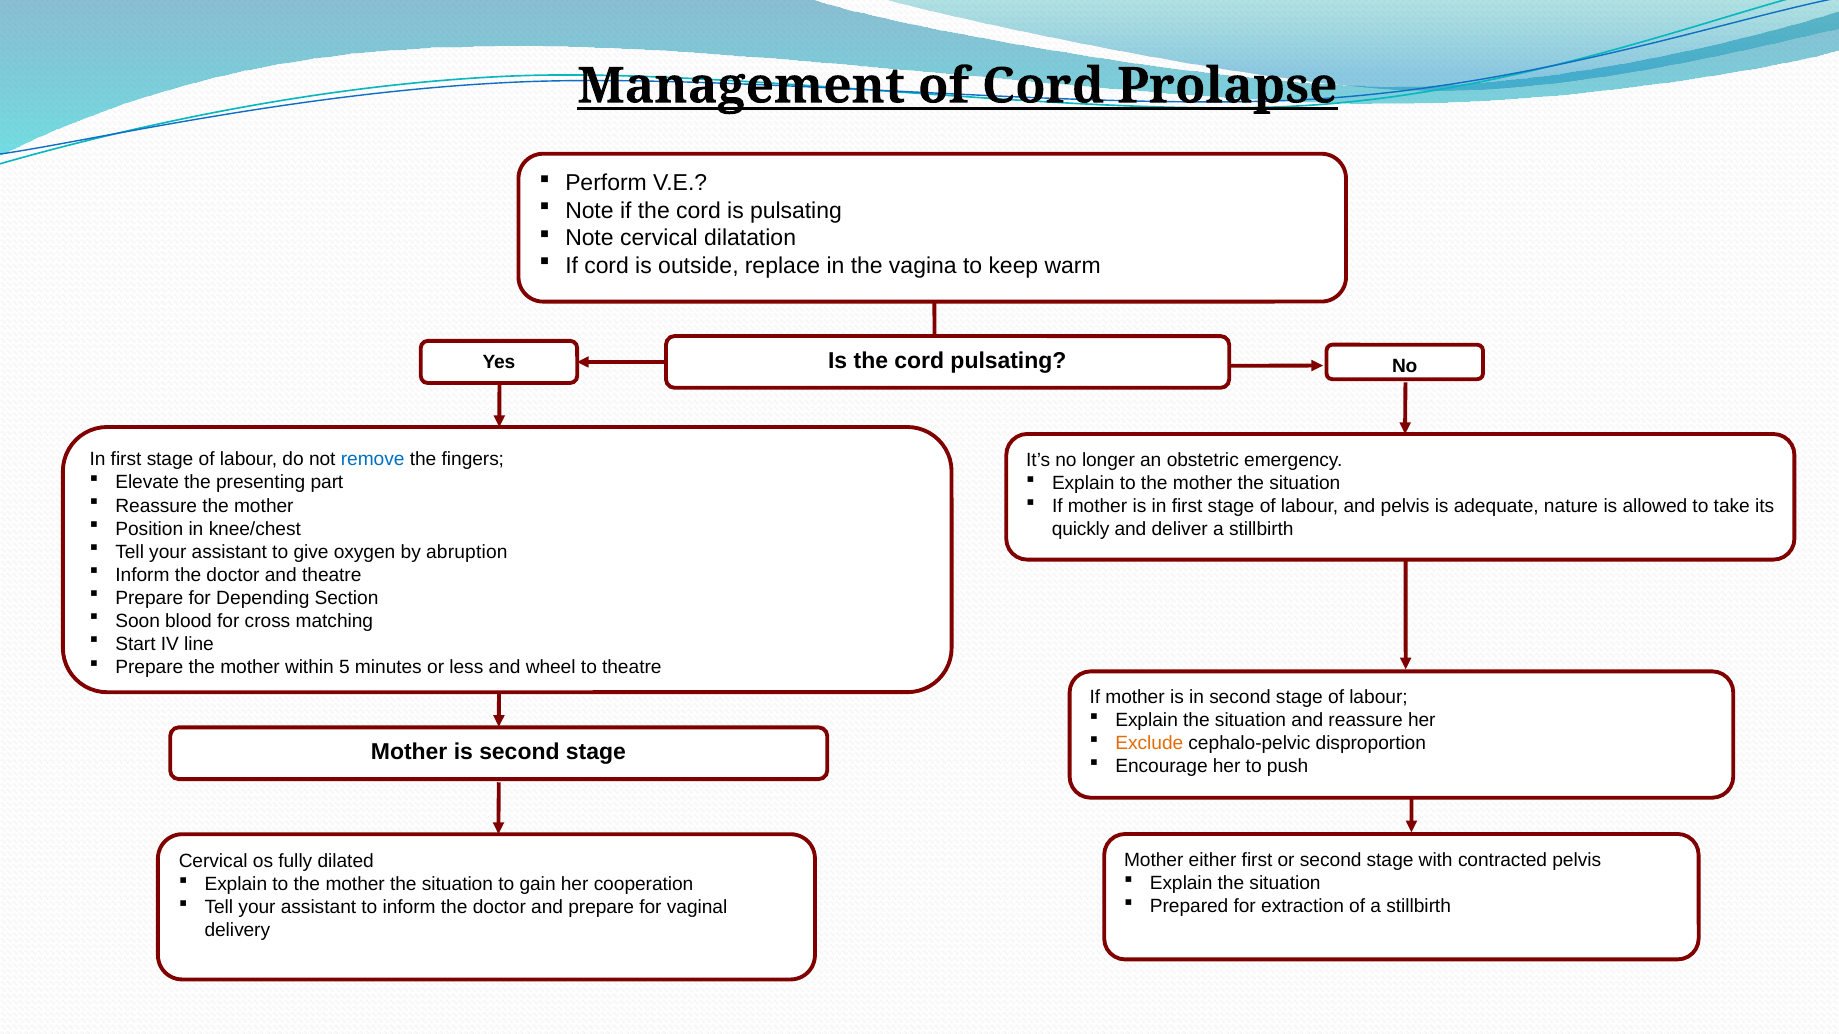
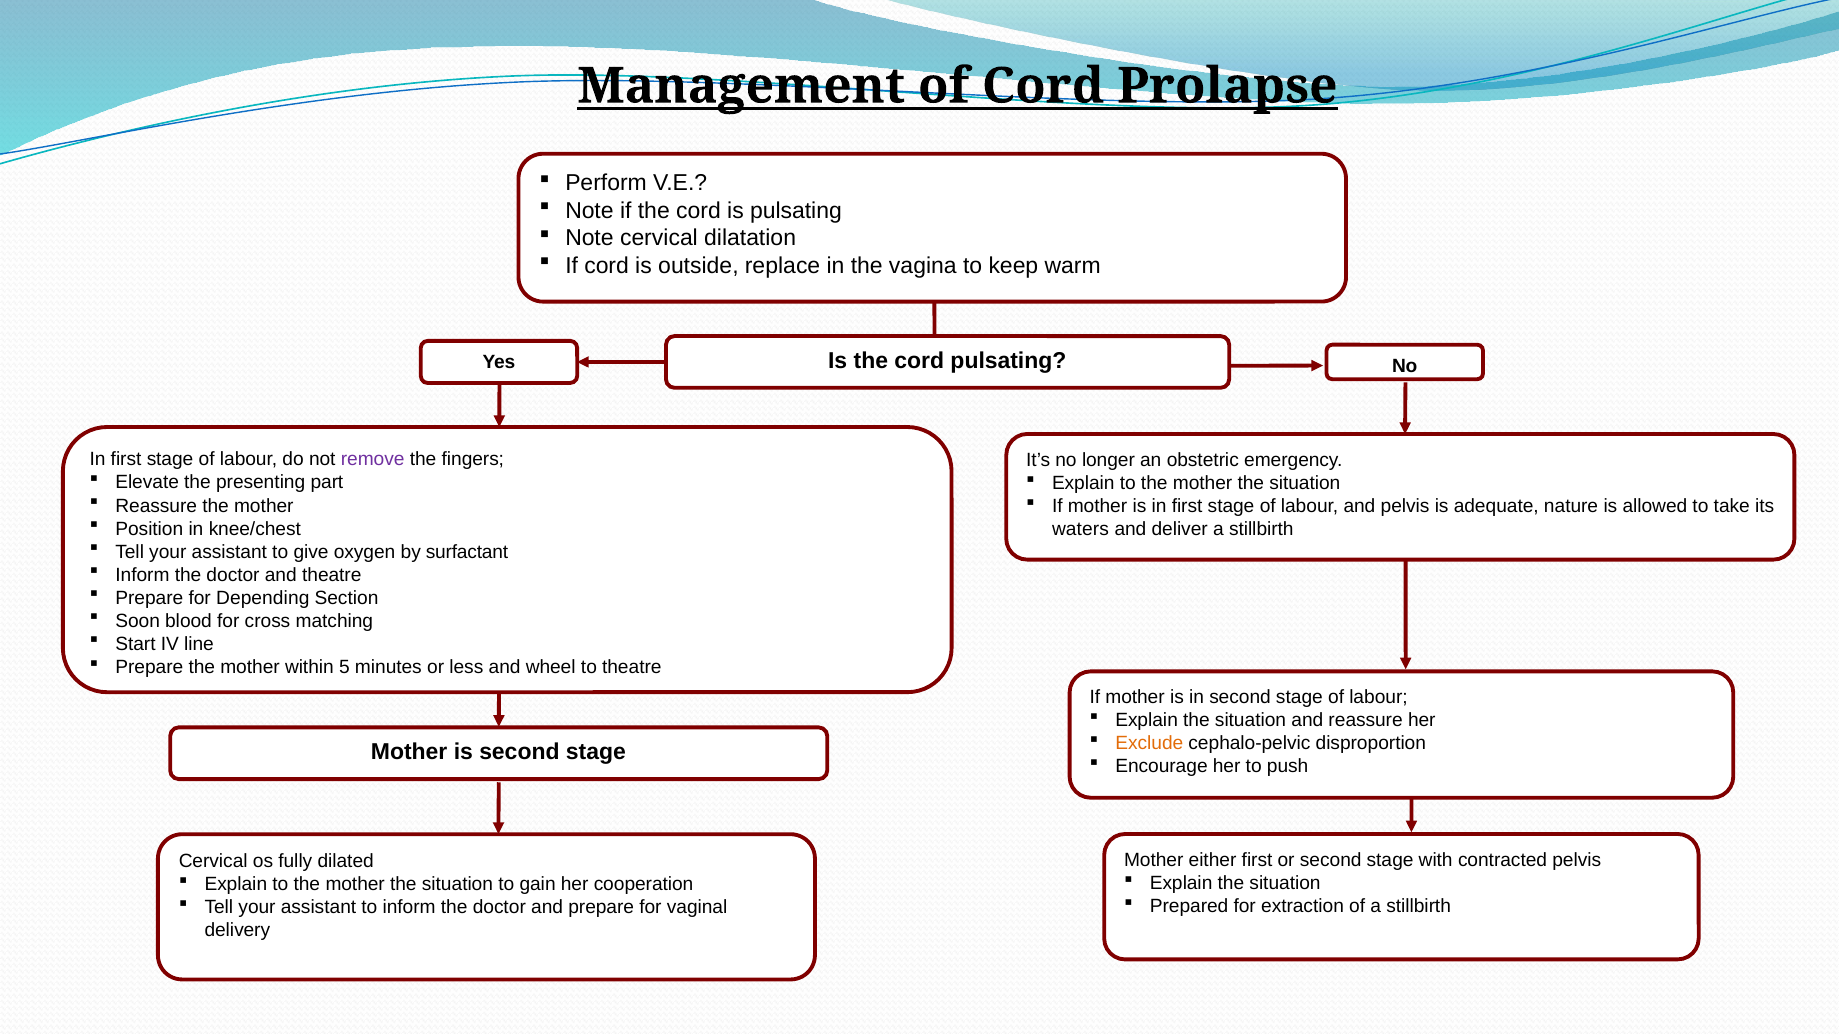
remove colour: blue -> purple
quickly: quickly -> waters
abruption: abruption -> surfactant
